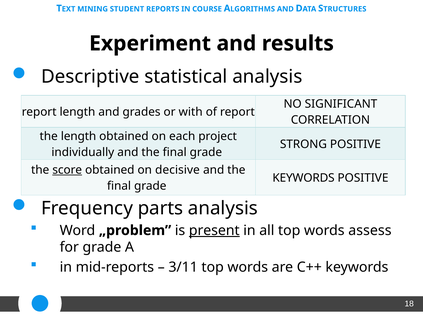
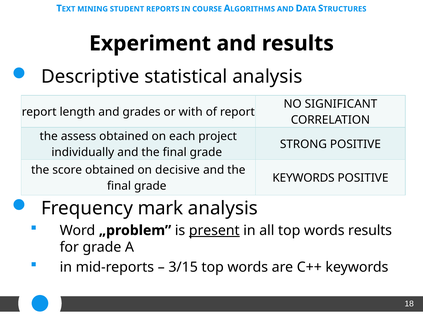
the length: length -> assess
score underline: present -> none
parts: parts -> mark
words assess: assess -> results
3/11: 3/11 -> 3/15
